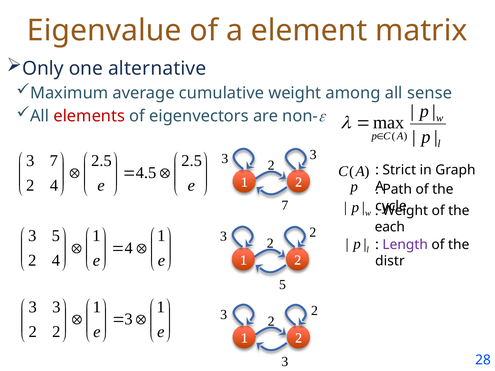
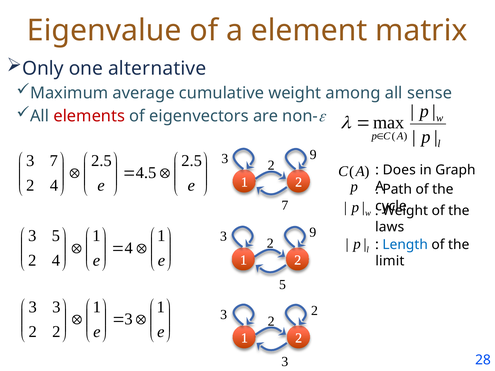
3 at (313, 155): 3 -> 9
Strict: Strict -> Does
each: each -> laws
2 at (313, 233): 2 -> 9
Length colour: purple -> blue
distr: distr -> limit
